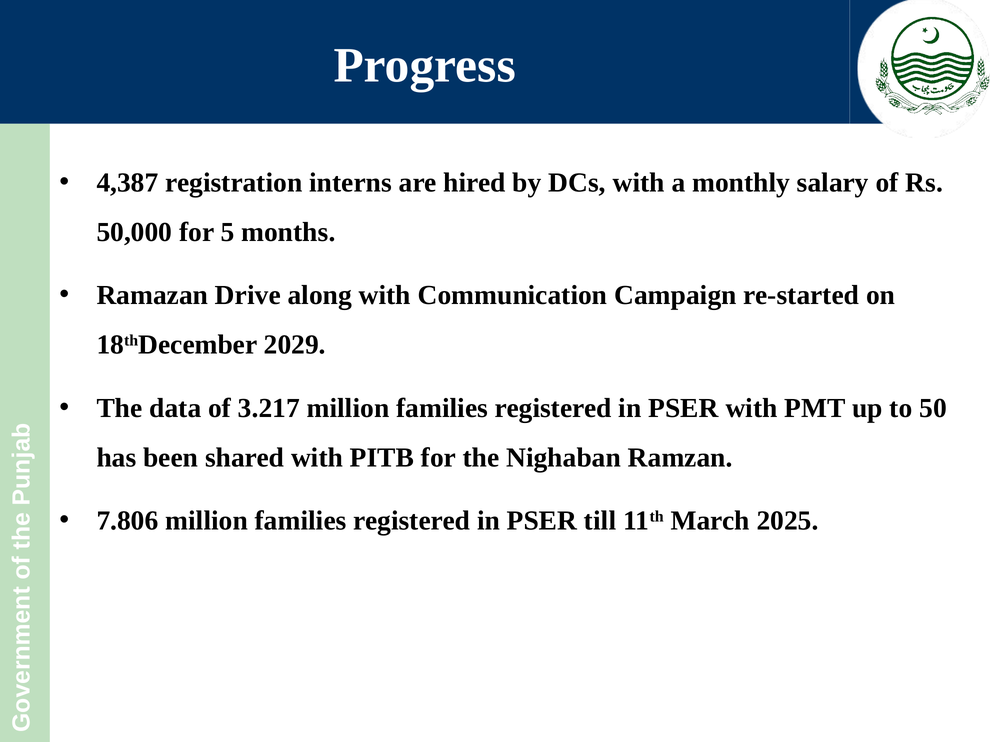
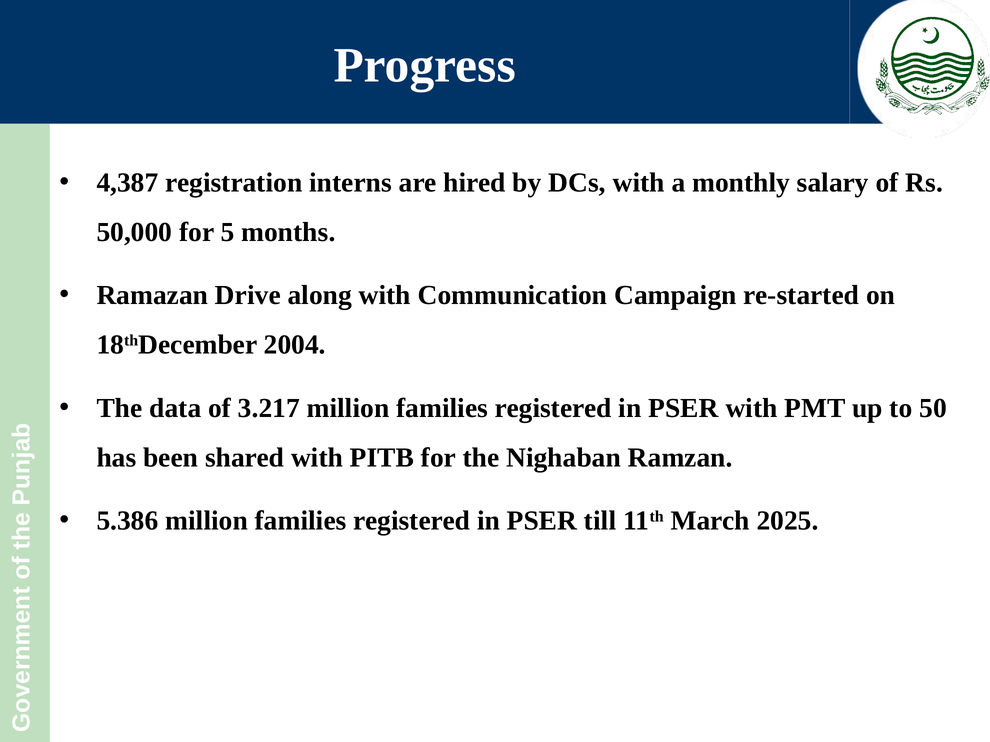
2029: 2029 -> 2004
7.806: 7.806 -> 5.386
